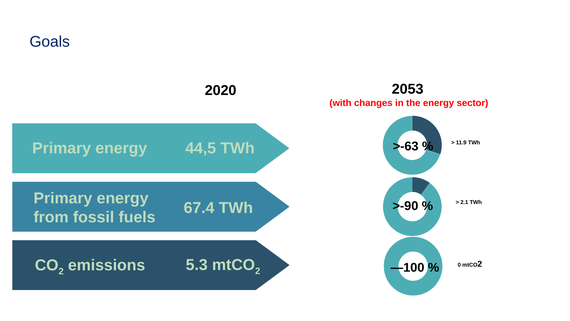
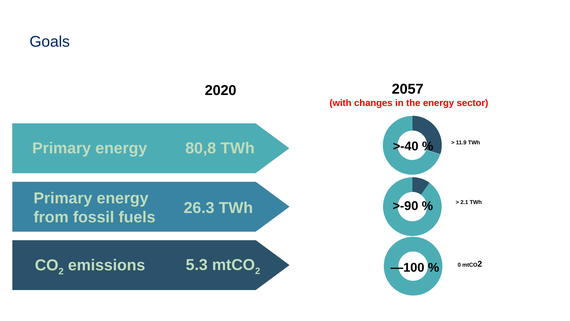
2053: 2053 -> 2057
>-63: >-63 -> >-40
44,5: 44,5 -> 80,8
67.4: 67.4 -> 26.3
